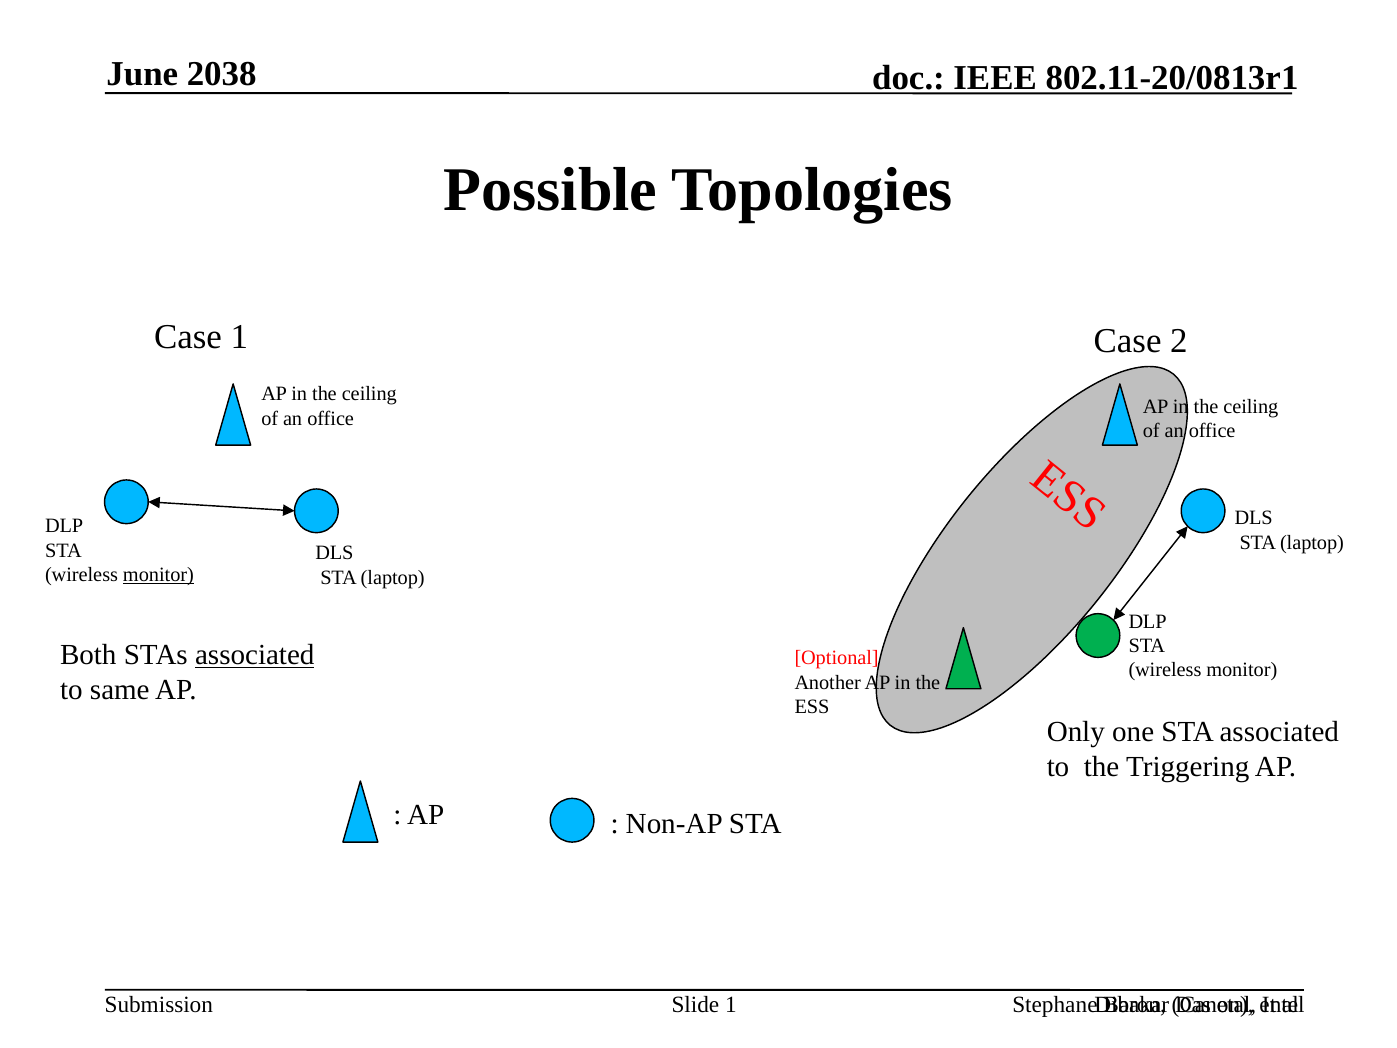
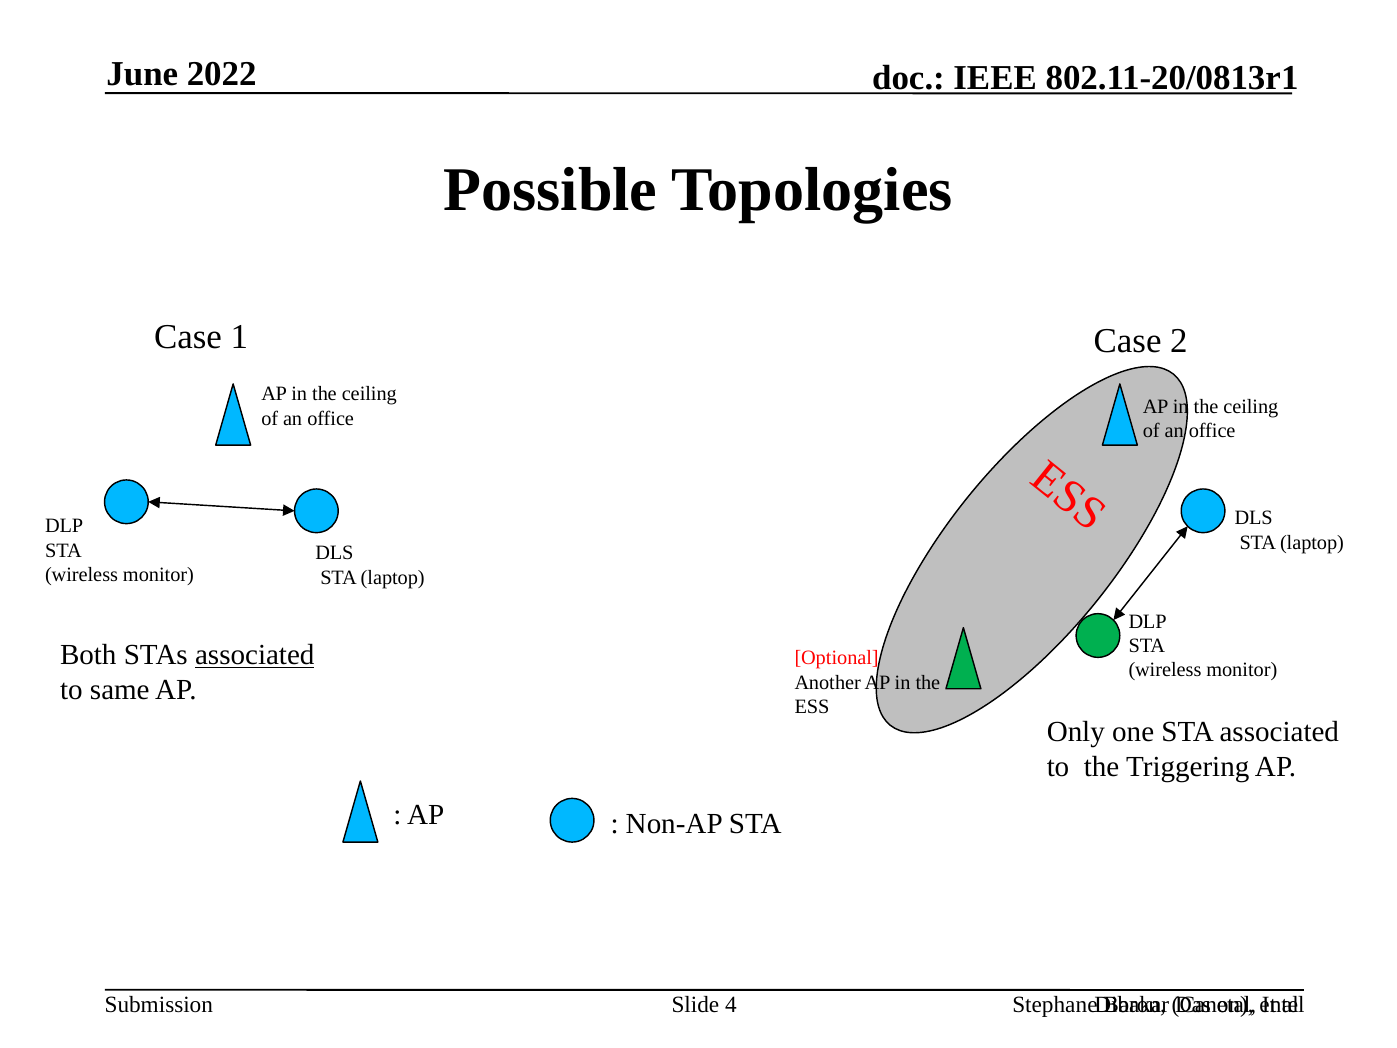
2038: 2038 -> 2022
monitor at (158, 575) underline: present -> none
Slide 1: 1 -> 4
